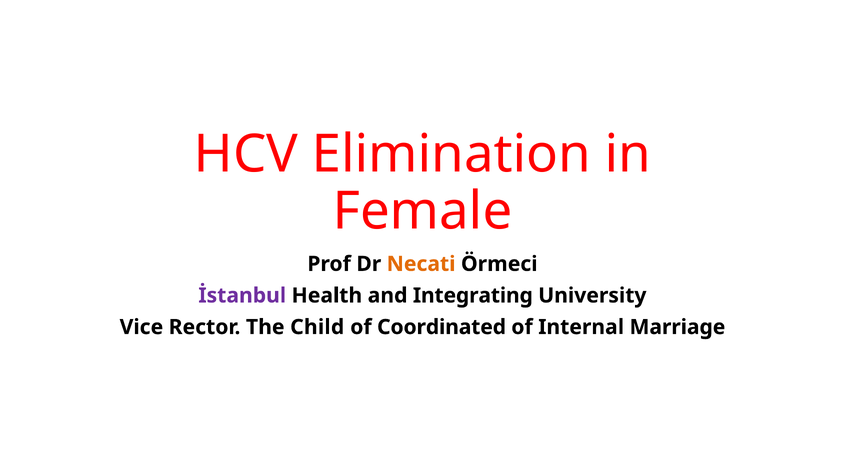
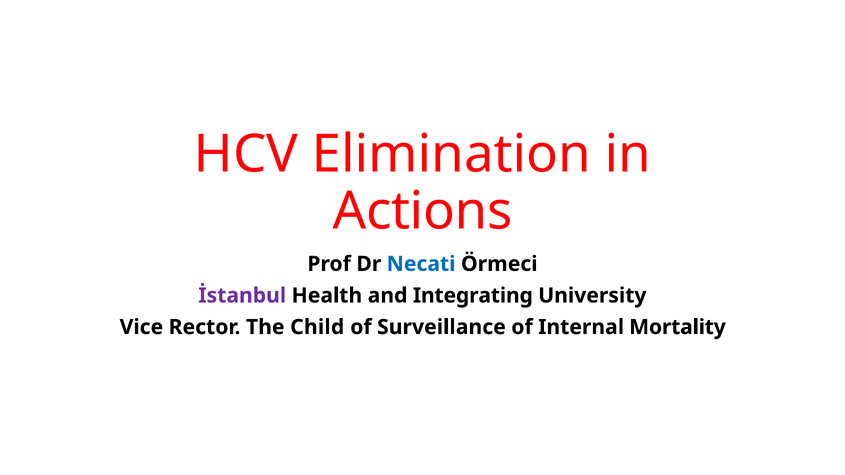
Female: Female -> Actions
Necati colour: orange -> blue
Coordinated: Coordinated -> Surveillance
Marriage: Marriage -> Mortality
